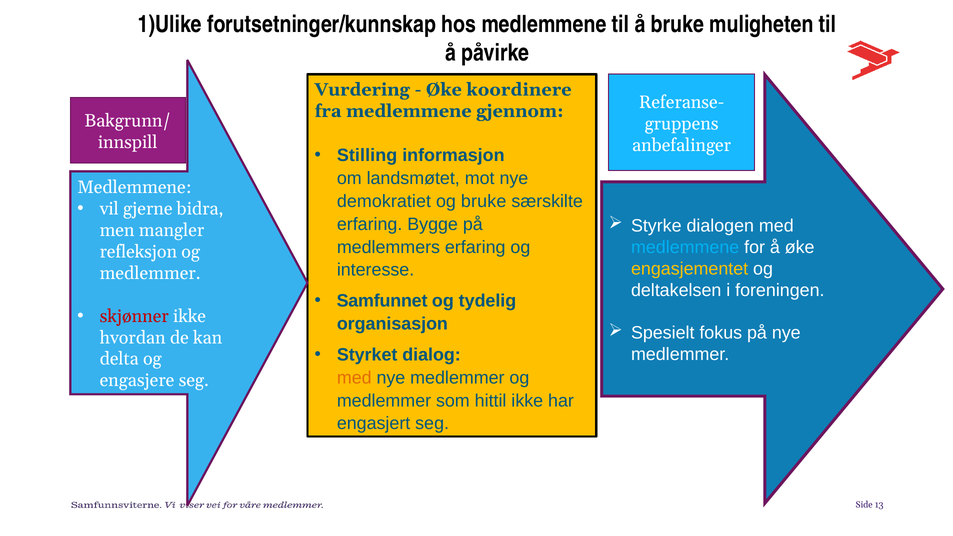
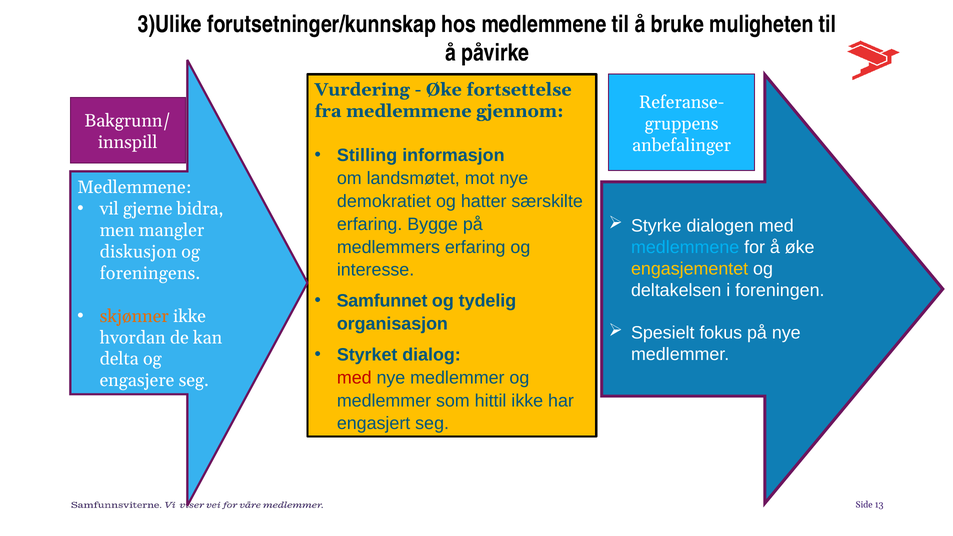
1)Ulike: 1)Ulike -> 3)Ulike
koordinere: koordinere -> fortsettelse
og bruke: bruke -> hatter
refleksjon: refleksjon -> diskusjon
medlemmer at (150, 273): medlemmer -> foreningens
skjønner colour: red -> orange
med at (354, 378) colour: orange -> red
